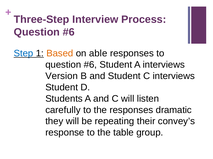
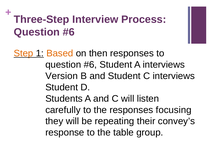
Step colour: blue -> orange
able: able -> then
dramatic: dramatic -> focusing
